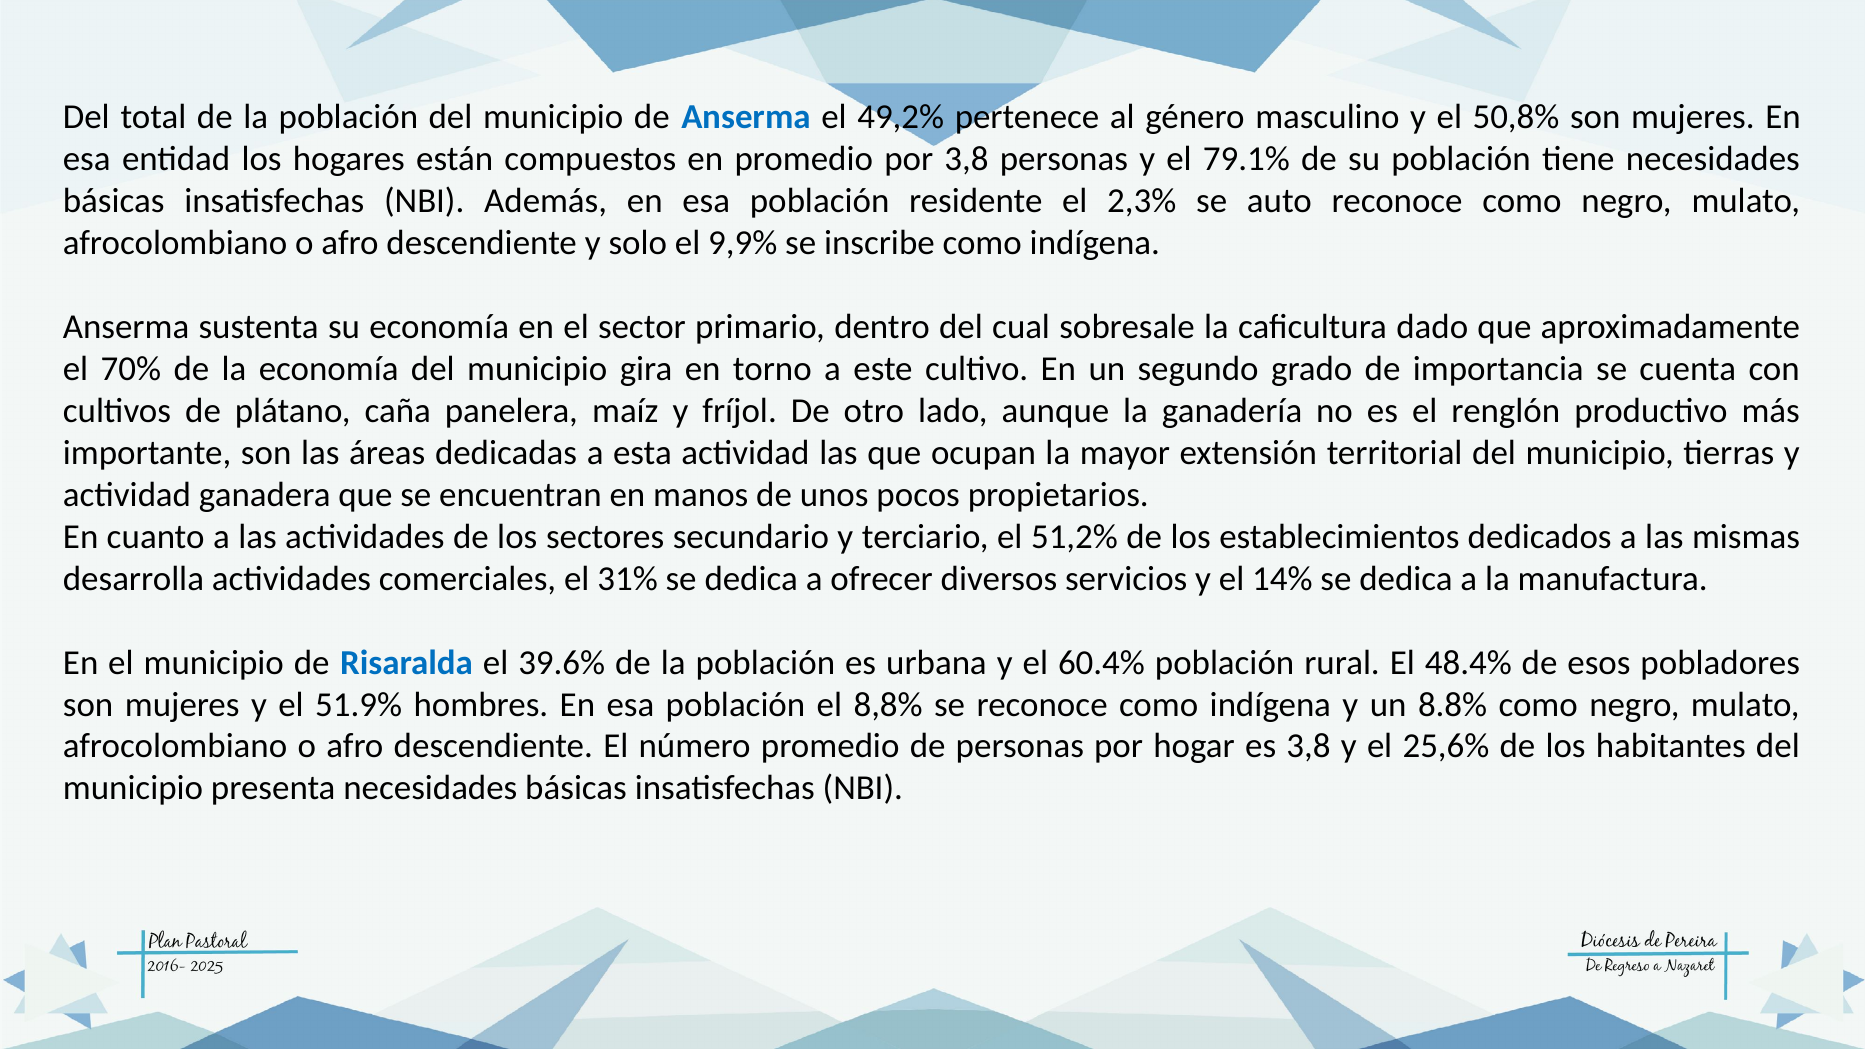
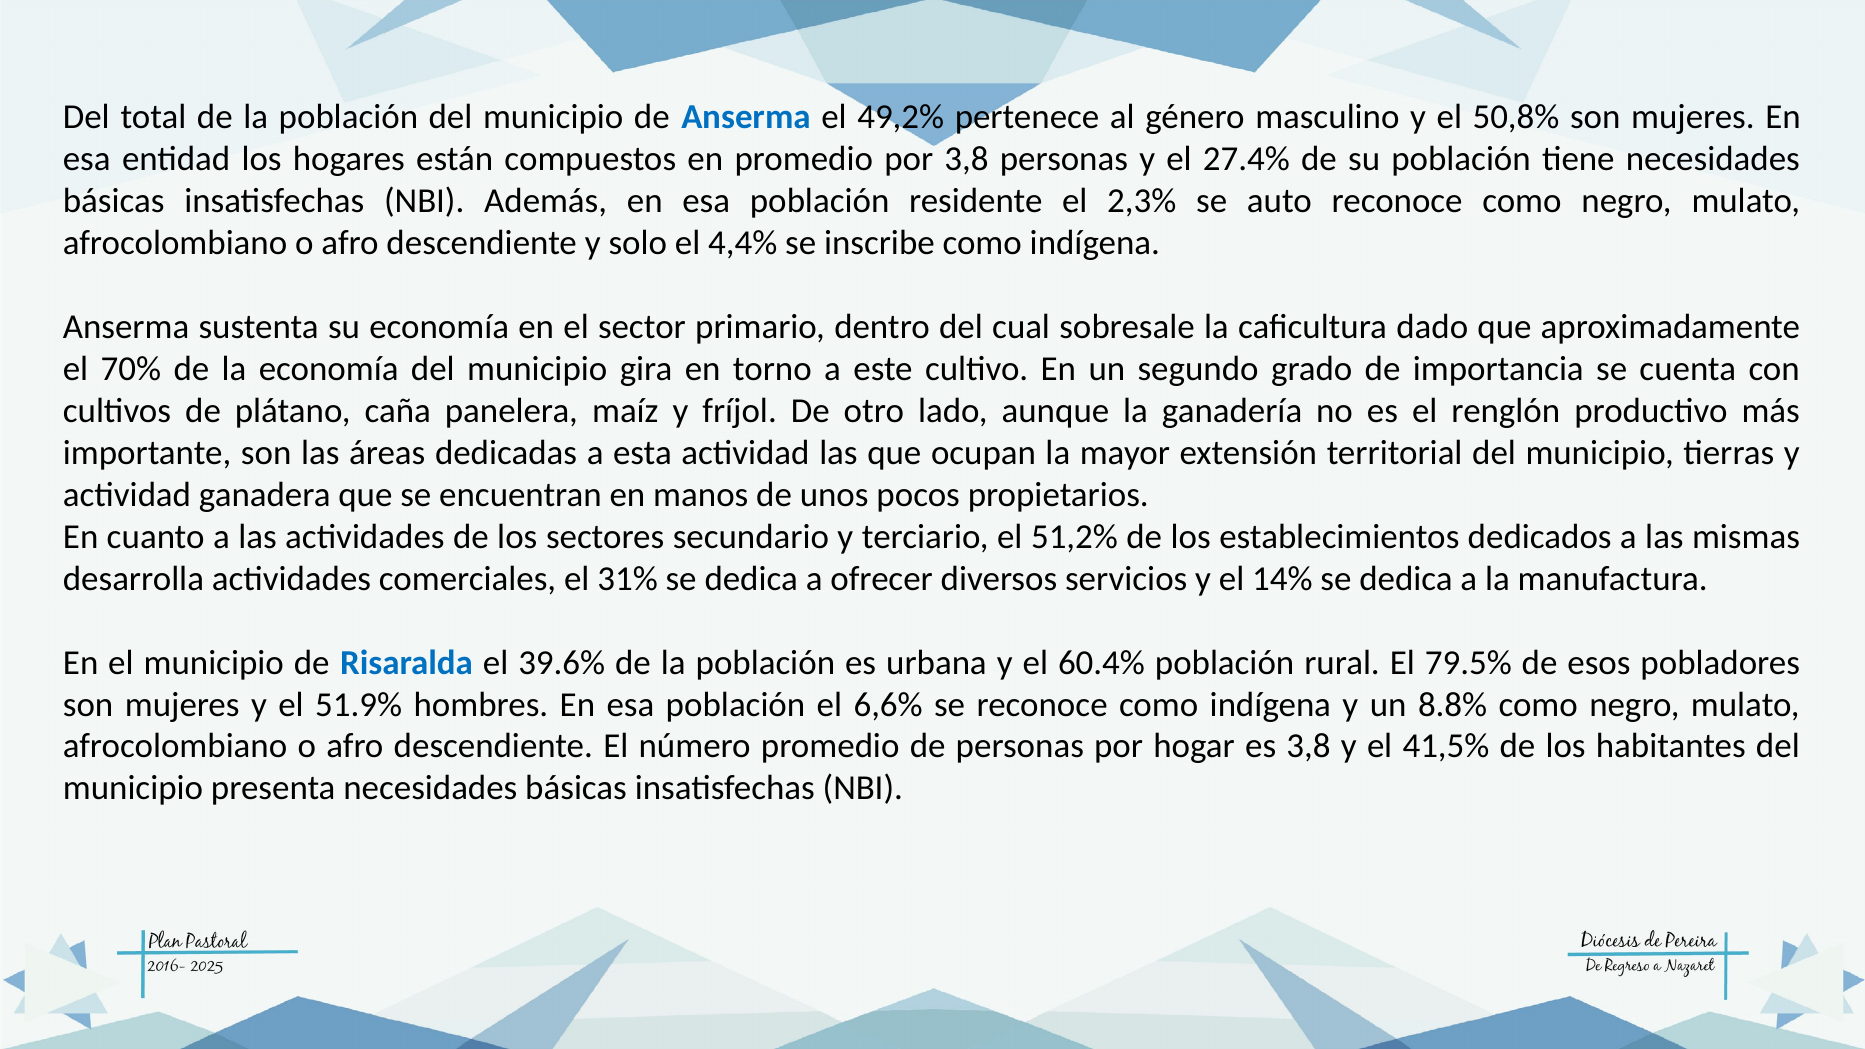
79.1%: 79.1% -> 27.4%
9,9%: 9,9% -> 4,4%
48.4%: 48.4% -> 79.5%
8,8%: 8,8% -> 6,6%
25,6%: 25,6% -> 41,5%
